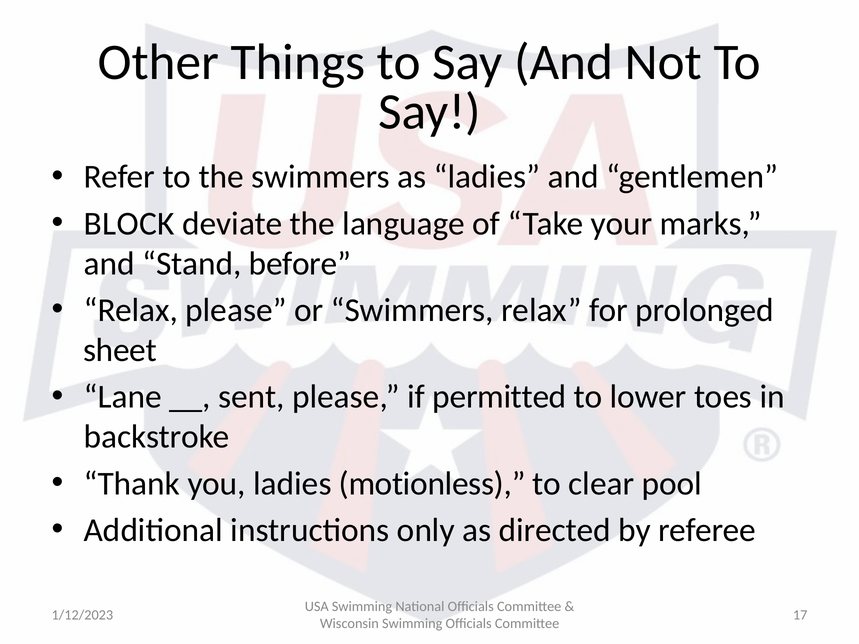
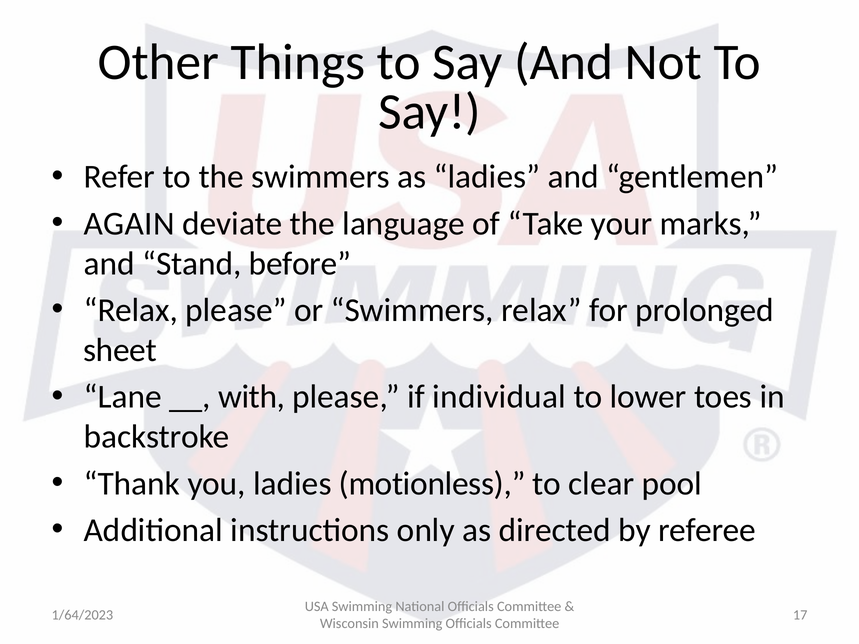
BLOCK: BLOCK -> AGAIN
sent: sent -> with
permitted: permitted -> individual
1/12/2023: 1/12/2023 -> 1/64/2023
